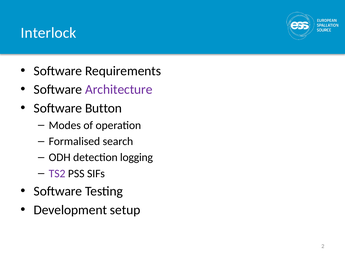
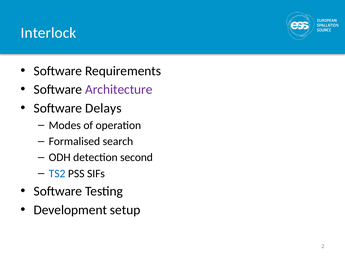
Button: Button -> Delays
logging: logging -> second
TS2 colour: purple -> blue
